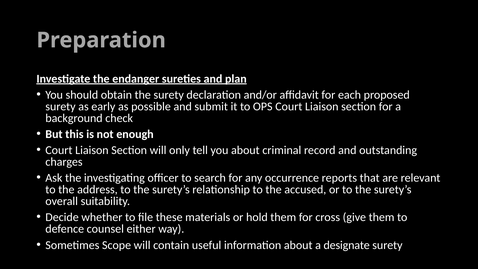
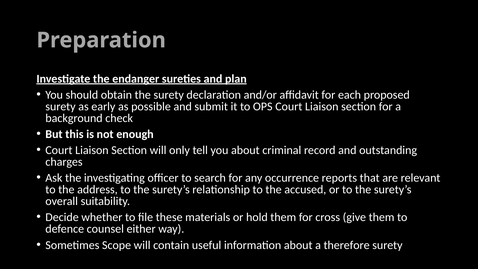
designate: designate -> therefore
